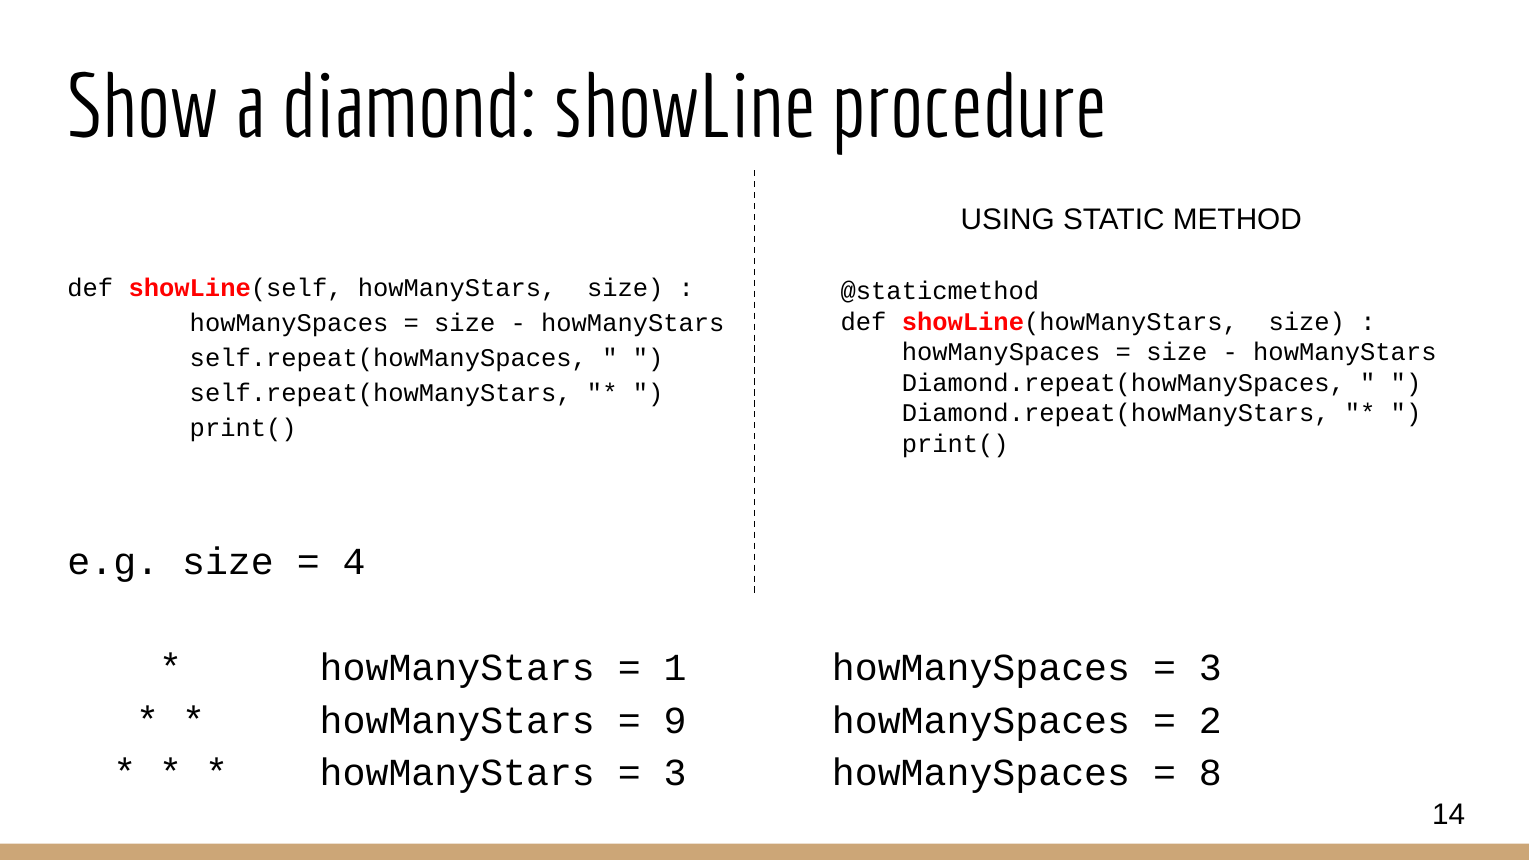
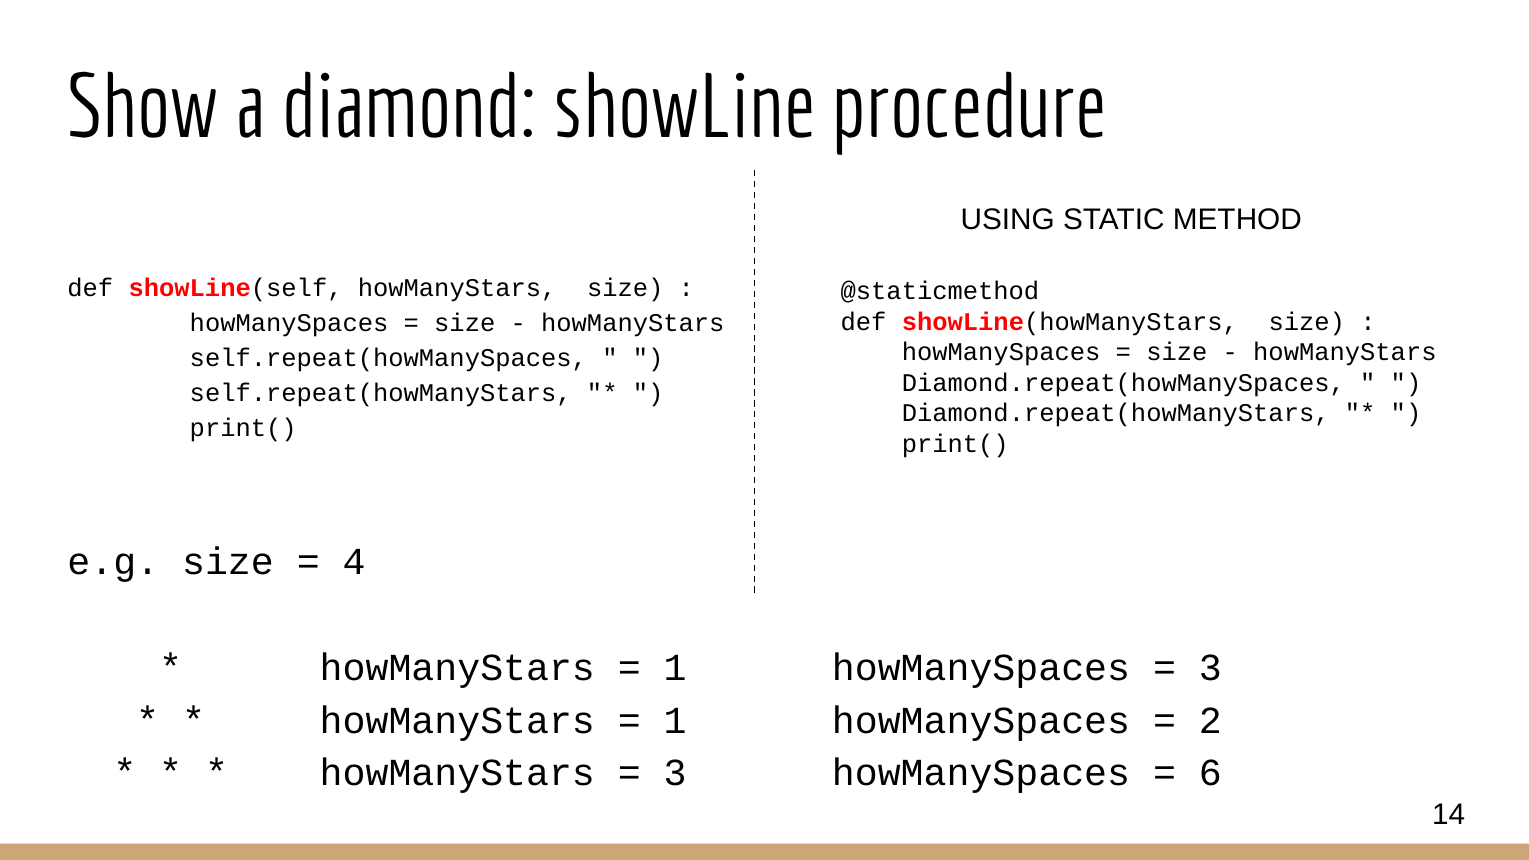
9 at (675, 721): 9 -> 1
8: 8 -> 6
